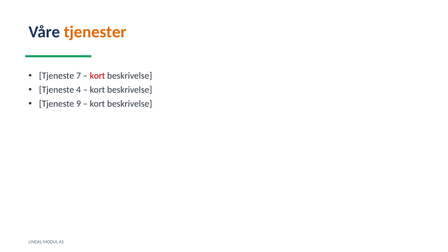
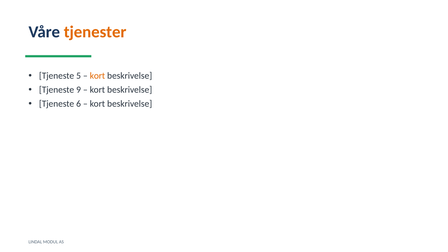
7: 7 -> 5
kort at (97, 76) colour: red -> orange
4: 4 -> 9
9: 9 -> 6
